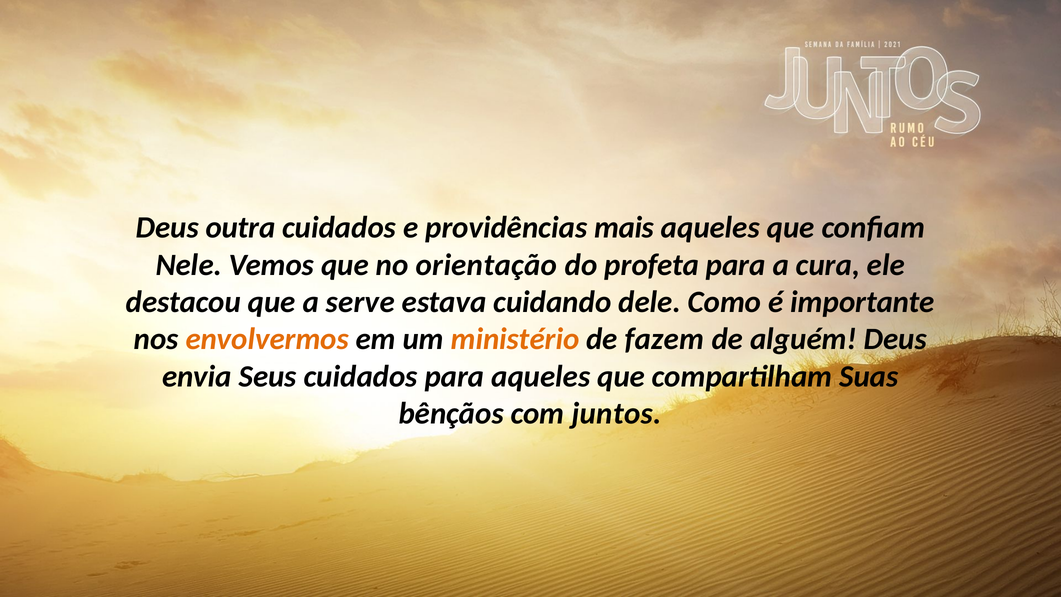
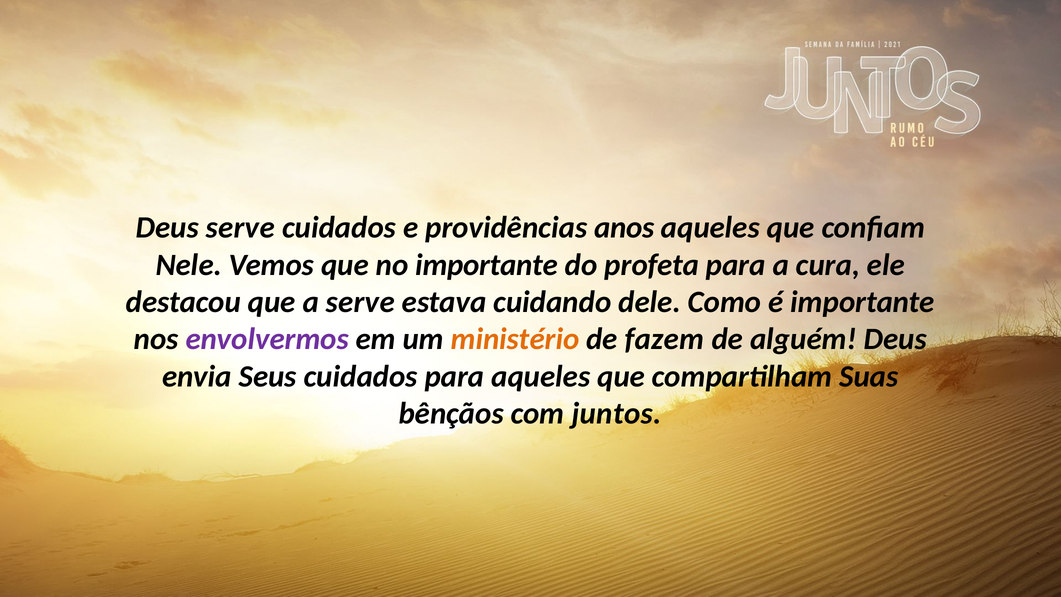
Deus outra: outra -> serve
mais: mais -> anos
no orientação: orientação -> importante
envolvermos colour: orange -> purple
